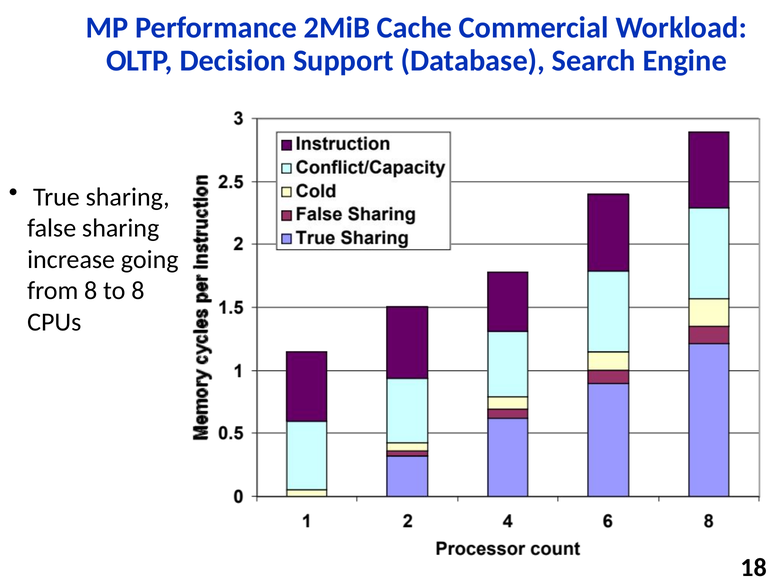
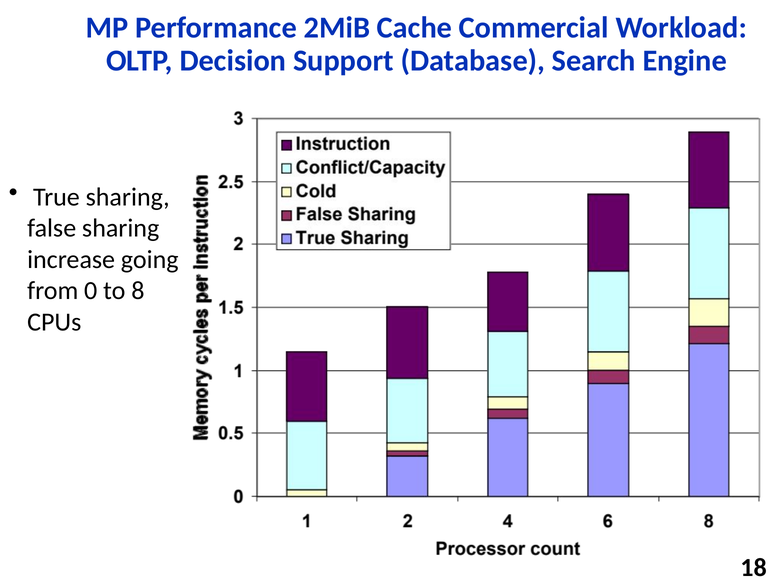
from 8: 8 -> 0
